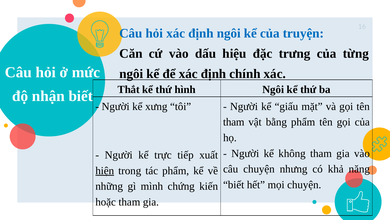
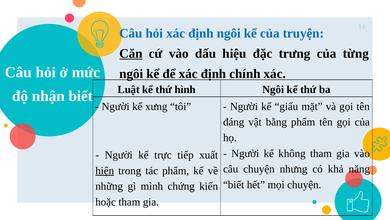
Căn underline: none -> present
Thắt: Thắt -> Luật
tham at (234, 122): tham -> đáng
